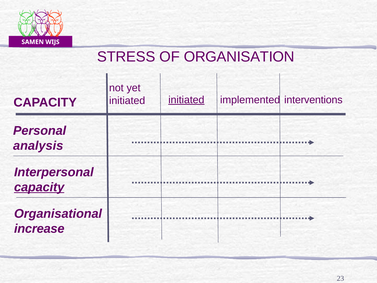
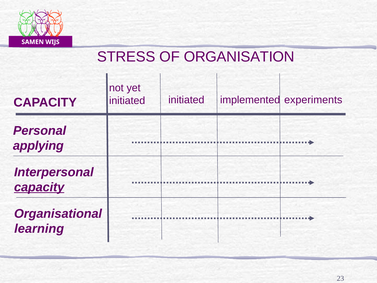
initiated at (186, 100) underline: present -> none
interventions: interventions -> experiments
analysis: analysis -> applying
increase: increase -> learning
